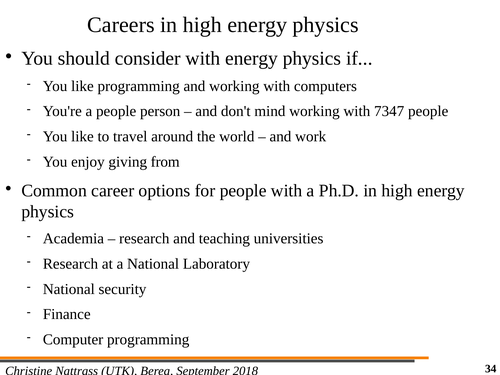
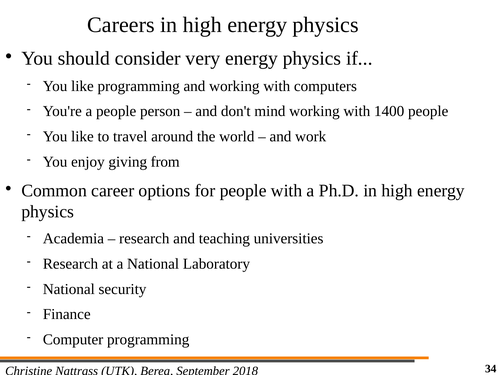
consider with: with -> very
7347: 7347 -> 1400
